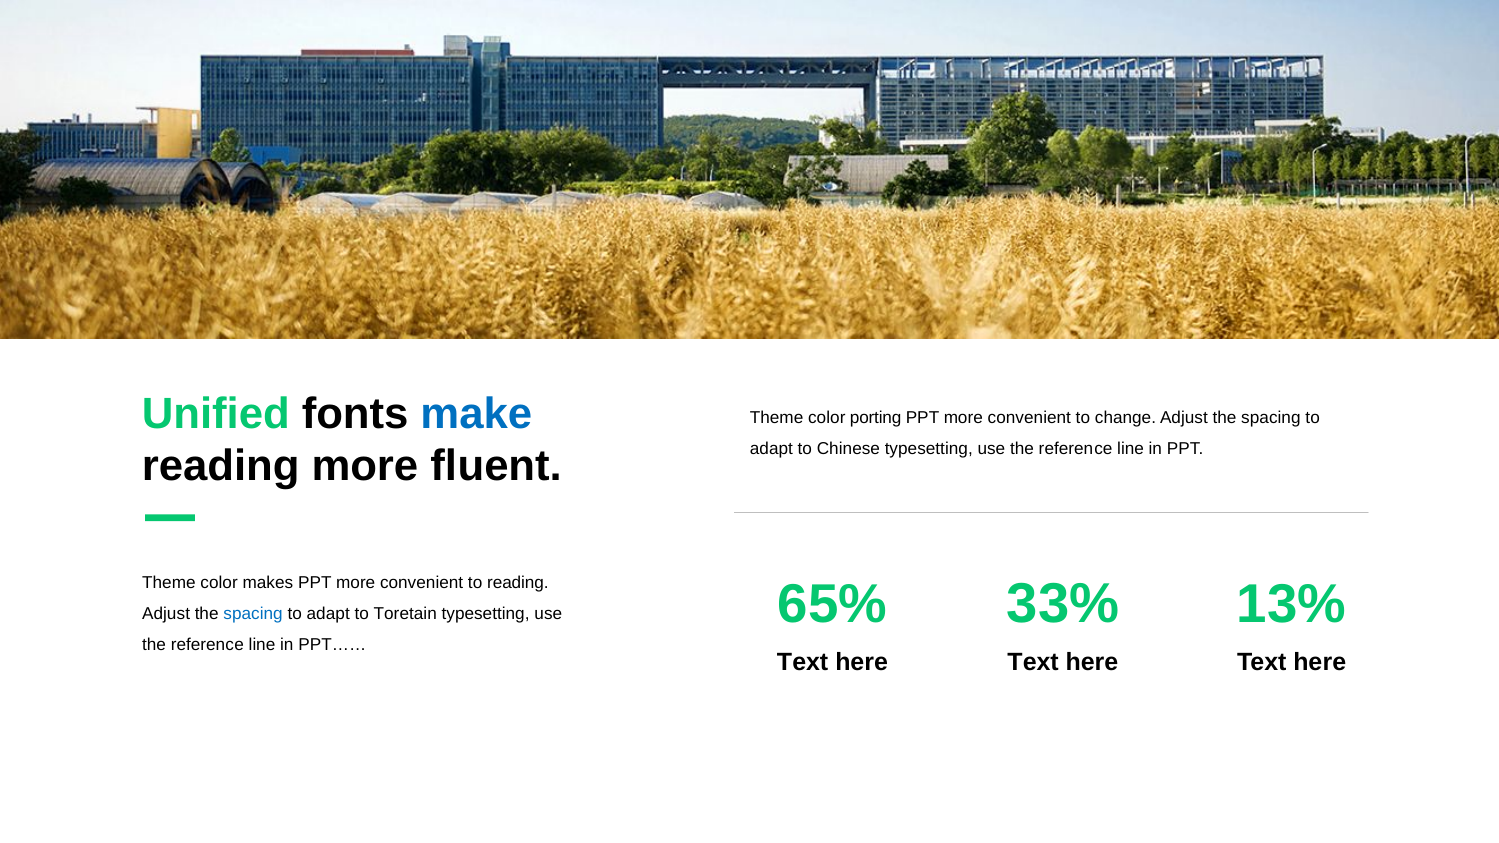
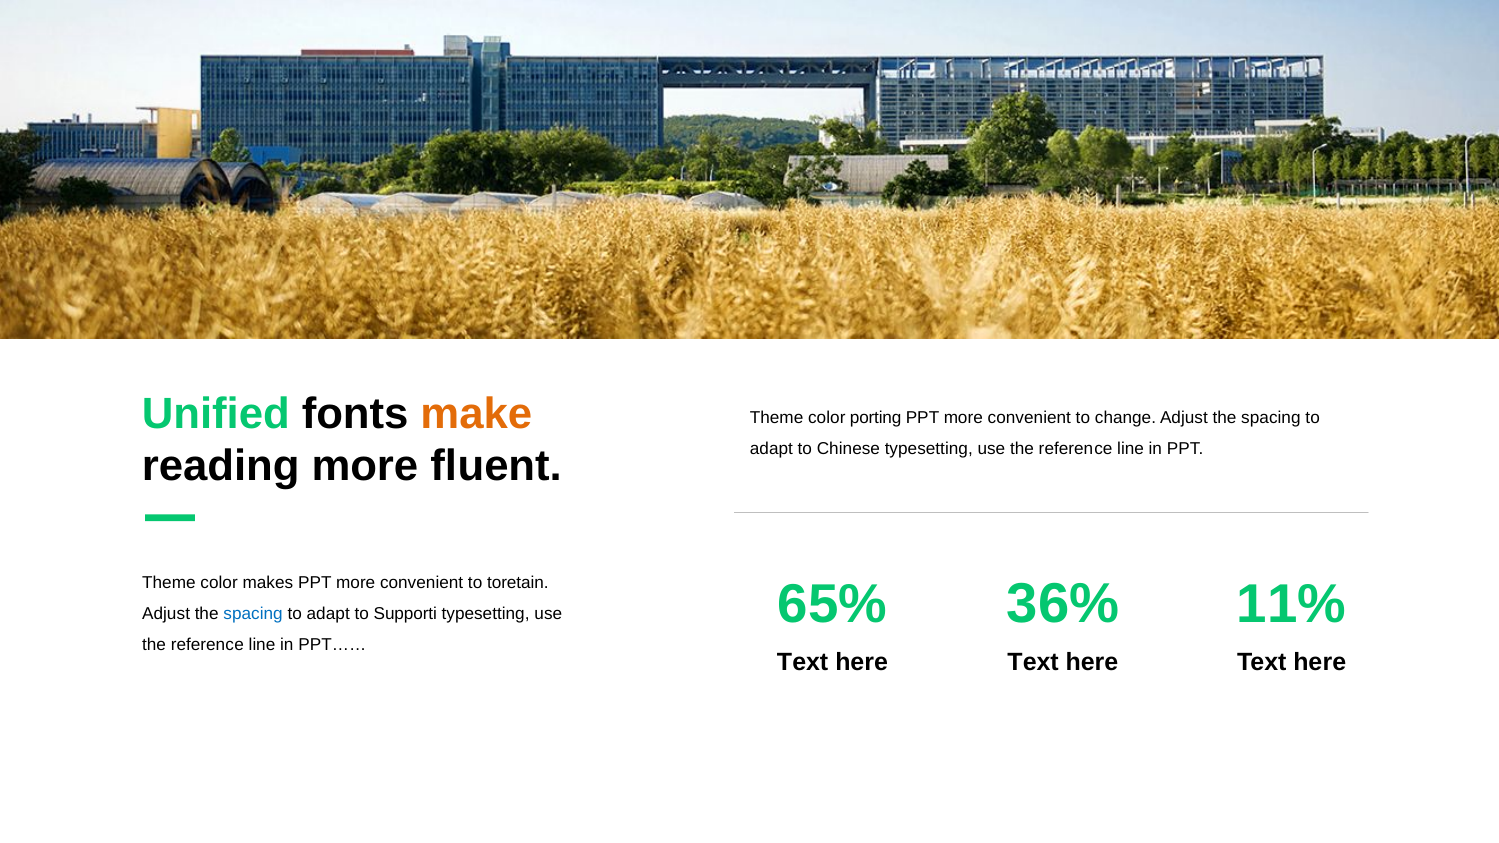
make colour: blue -> orange
to reading: reading -> toretain
3 3%: 3% -> 6%
1 3%: 3% -> 1%
Toretain: Toretain -> Supporti
